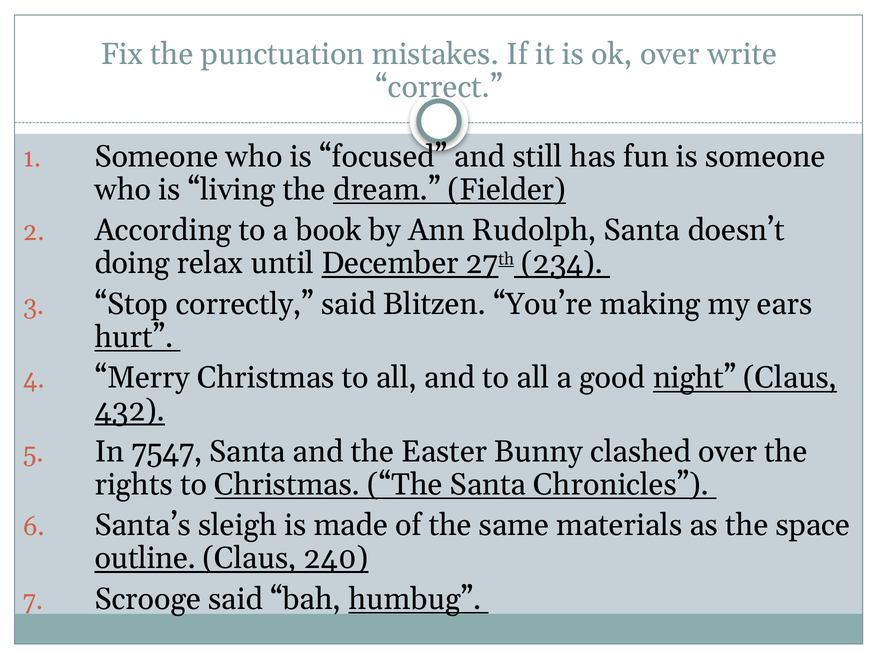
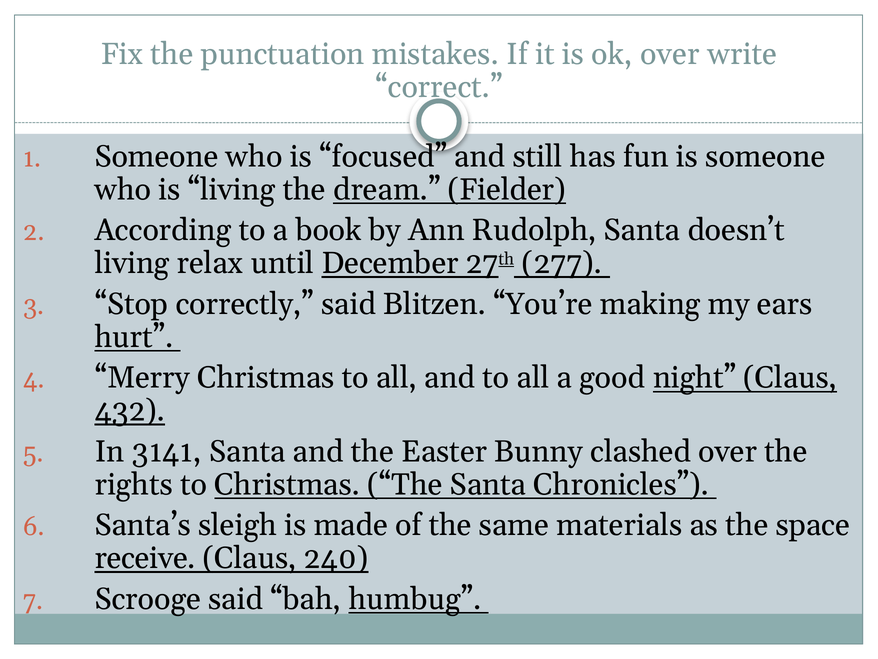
doing at (132, 263): doing -> living
234: 234 -> 277
7547: 7547 -> 3141
outline: outline -> receive
